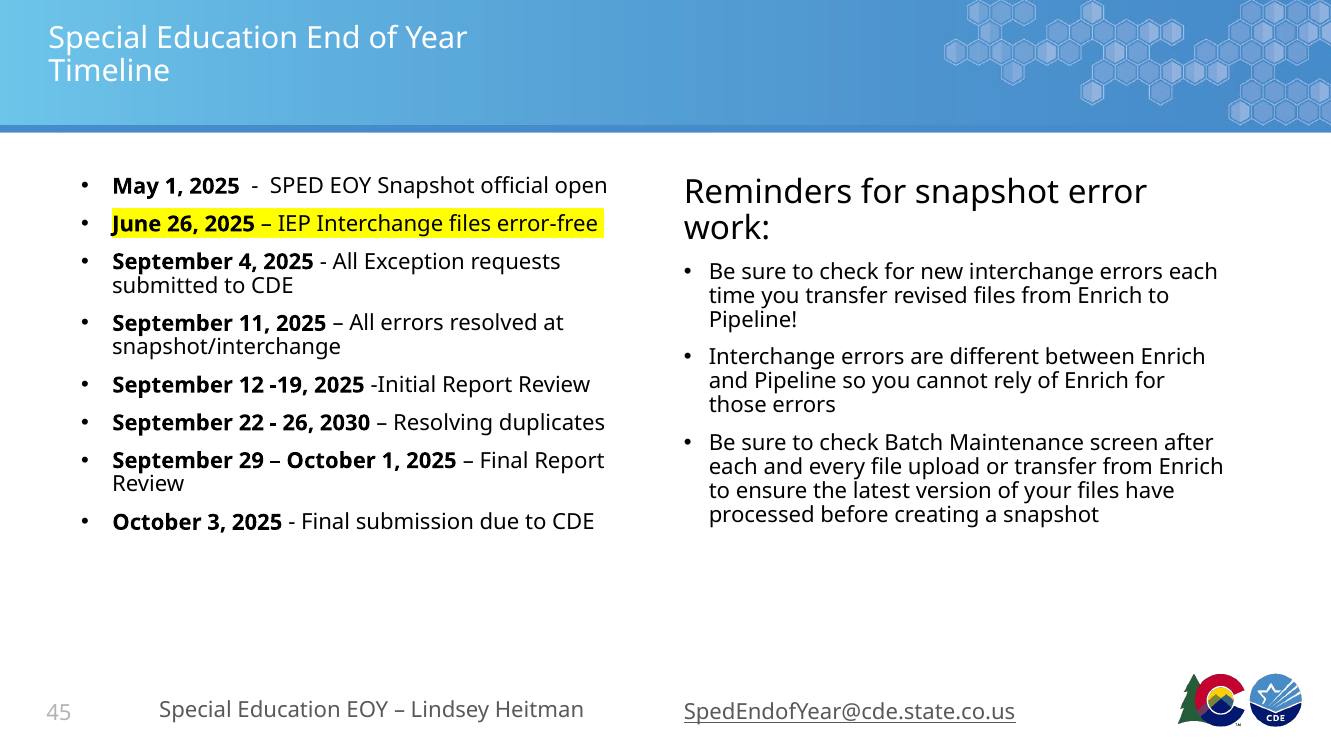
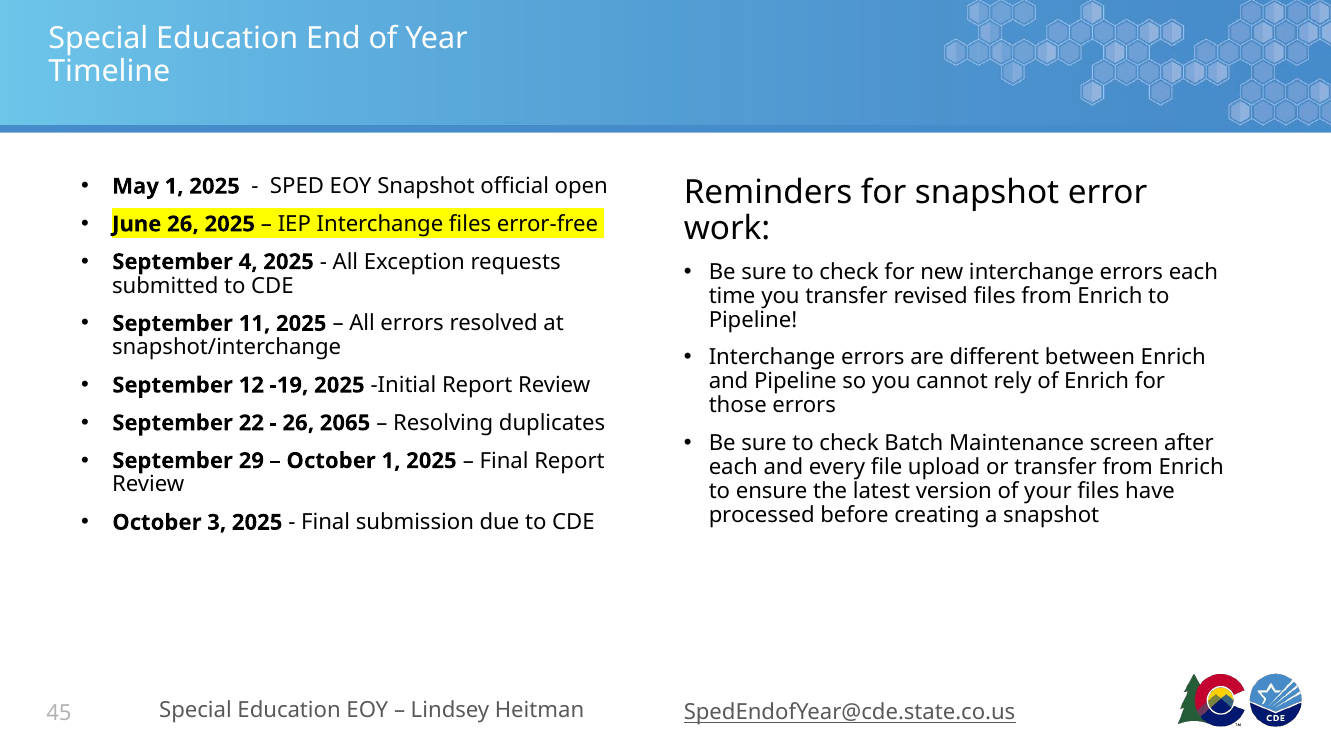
2030: 2030 -> 2065
